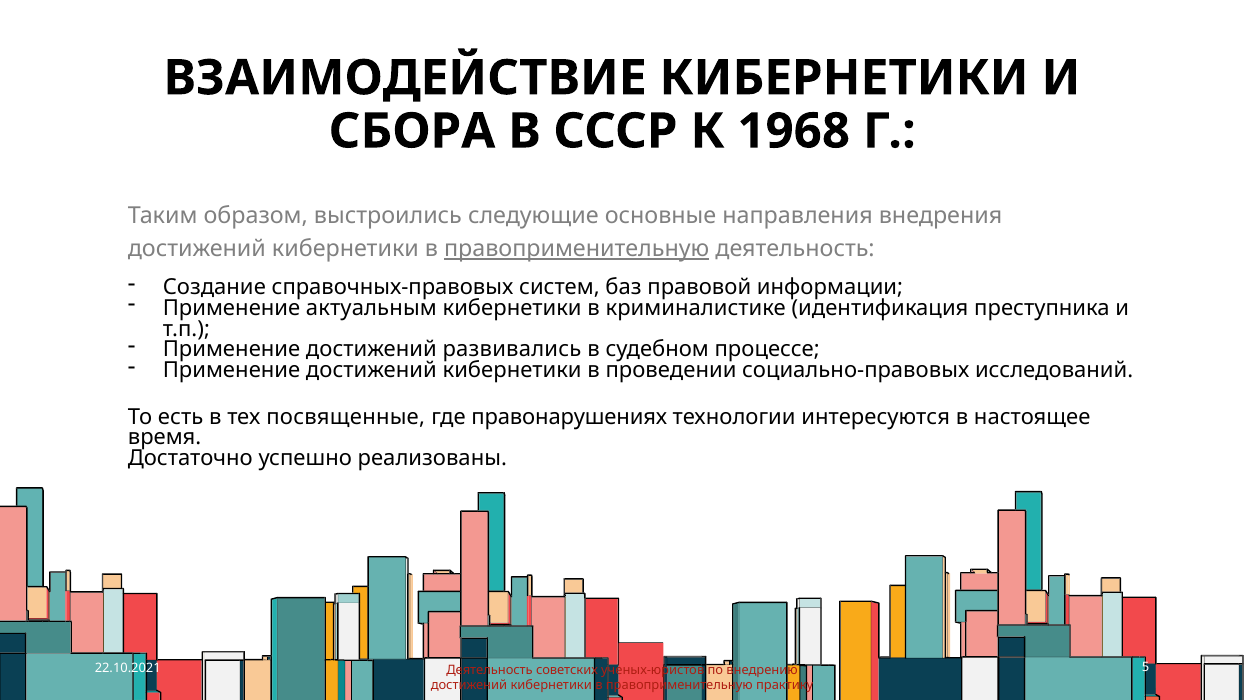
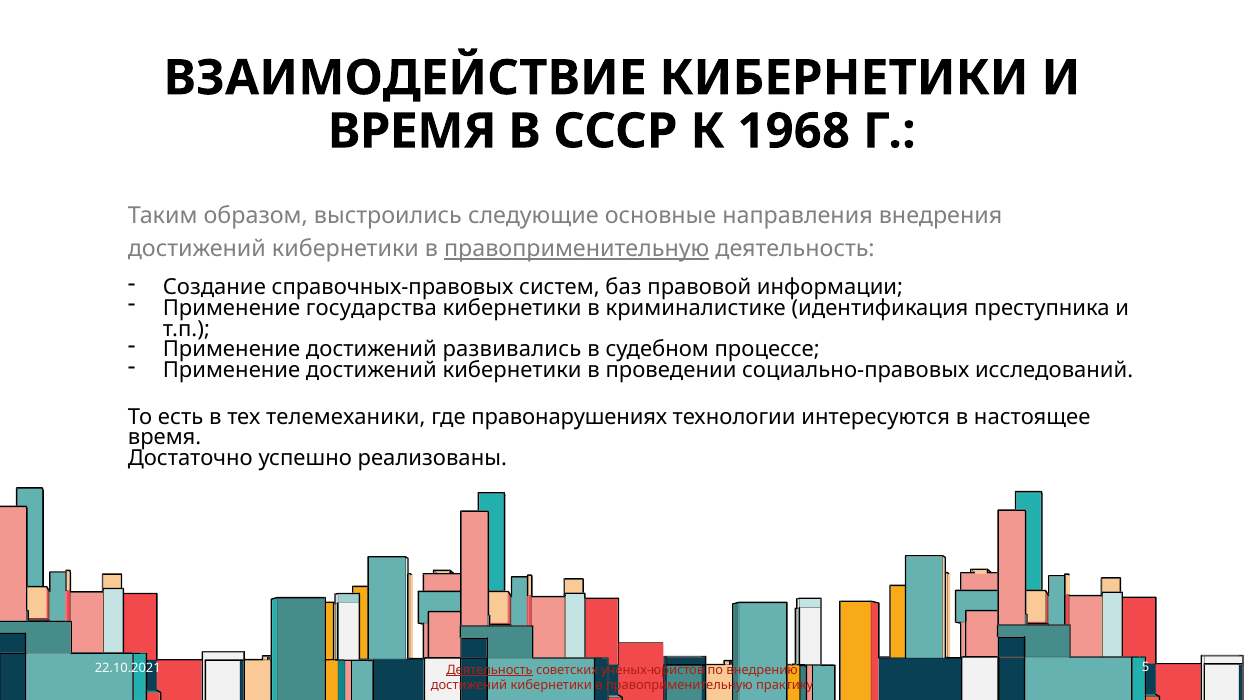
СБОРА at (412, 131): СБОРА -> ВРЕМЯ
актуальным: актуальным -> государства
посвященные: посвященные -> телемеханики
Деятельность at (490, 670) underline: none -> present
